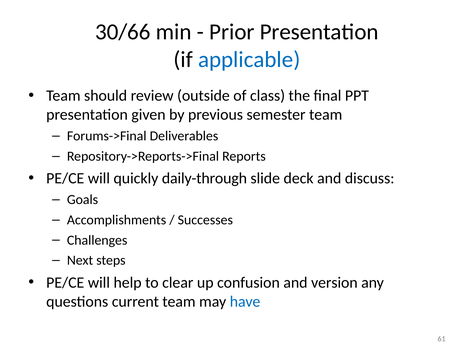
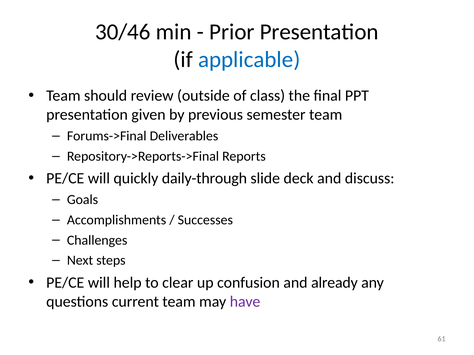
30/66: 30/66 -> 30/46
version: version -> already
have colour: blue -> purple
